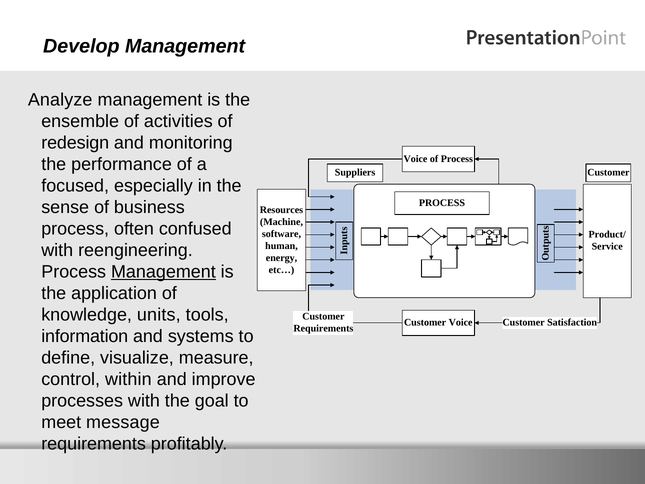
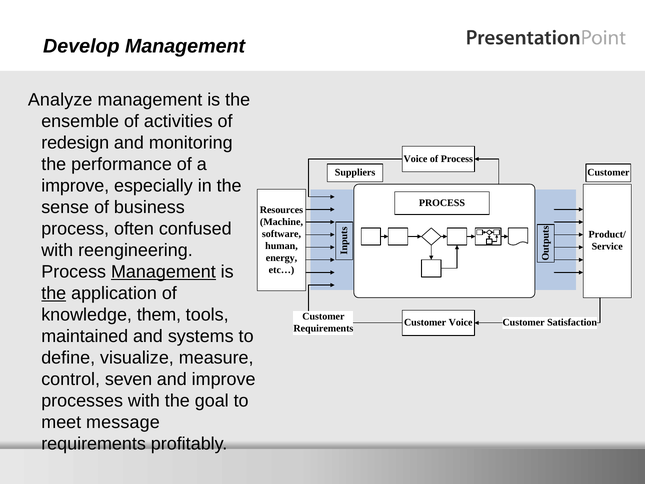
focused at (75, 186): focused -> improve
the at (54, 293) underline: none -> present
units: units -> them
information: information -> maintained
within: within -> seven
